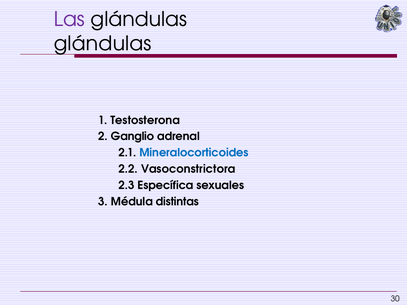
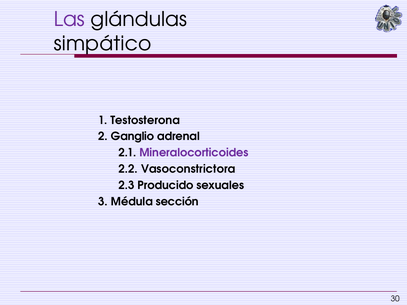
glándulas at (103, 44): glándulas -> simpático
Mineralocorticoides colour: blue -> purple
Específica: Específica -> Producido
distintas: distintas -> sección
